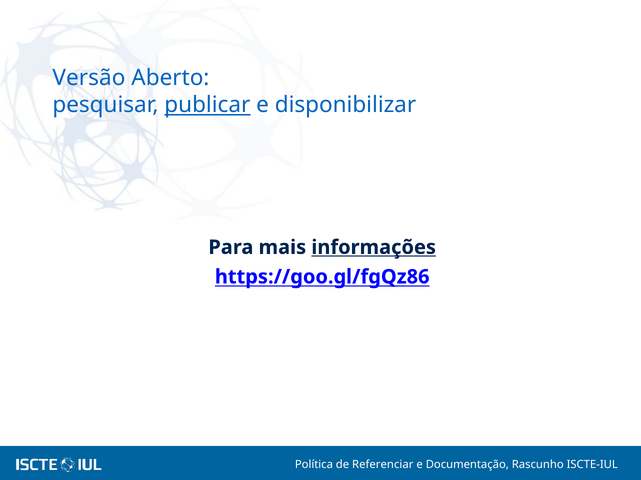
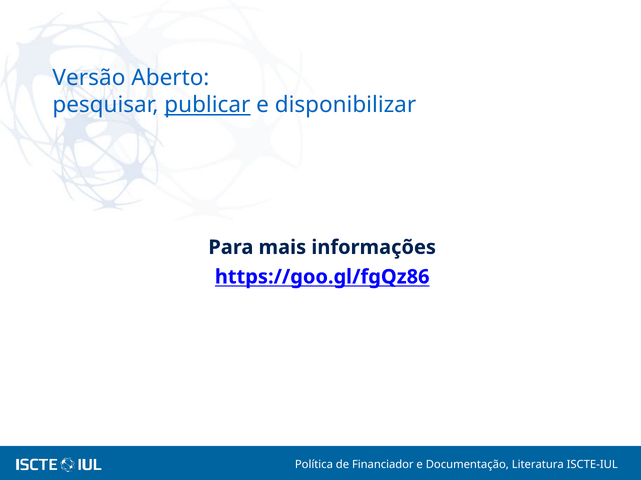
informações underline: present -> none
Referenciar: Referenciar -> Financiador
Rascunho: Rascunho -> Literatura
